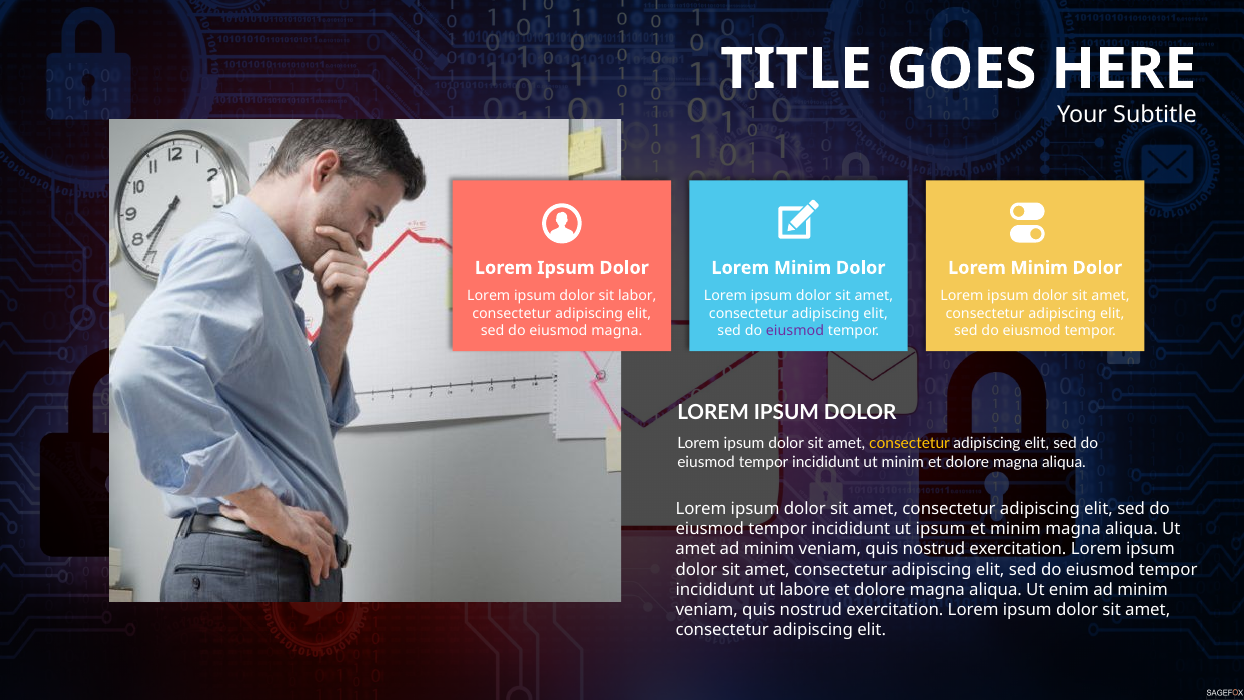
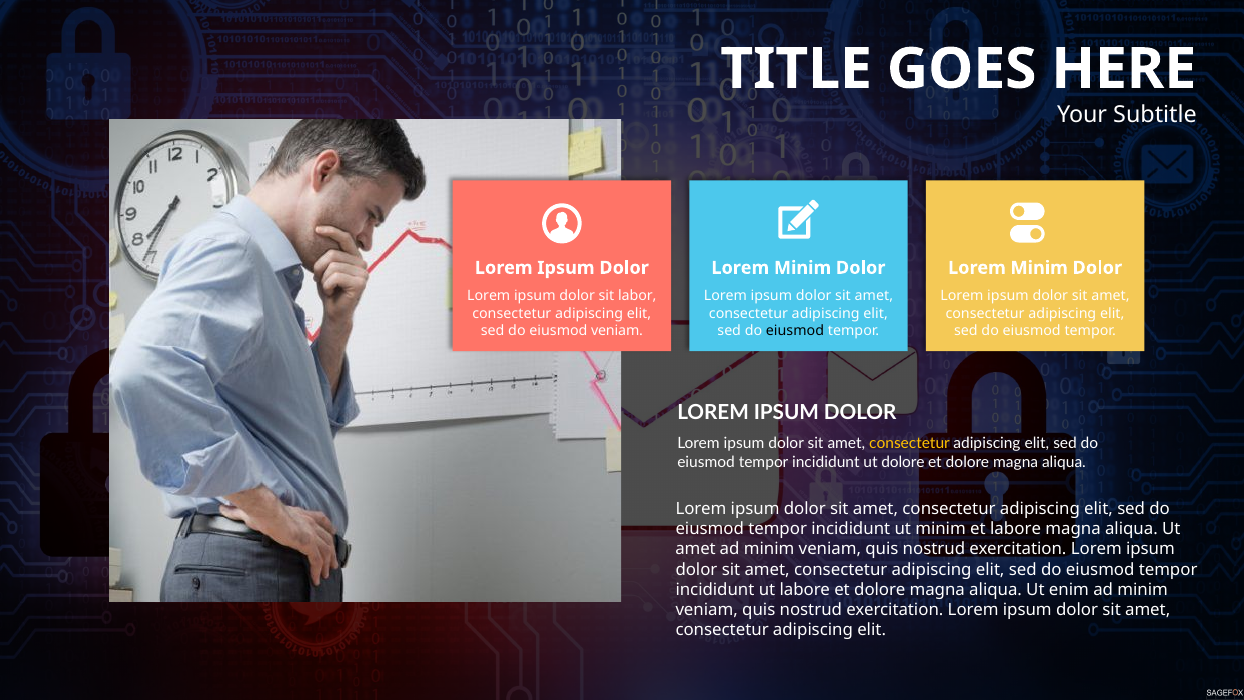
eiusmod magna: magna -> veniam
eiusmod at (795, 330) colour: purple -> black
ut minim: minim -> dolore
ut ipsum: ipsum -> minim
et minim: minim -> labore
